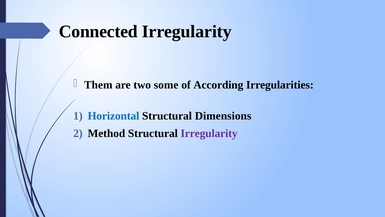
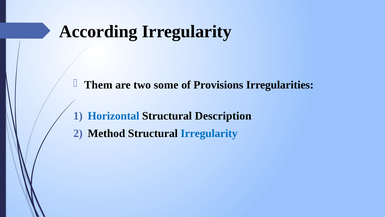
Connected: Connected -> According
According: According -> Provisions
Dimensions: Dimensions -> Description
Irregularity at (209, 133) colour: purple -> blue
